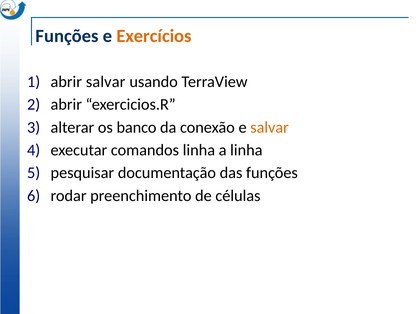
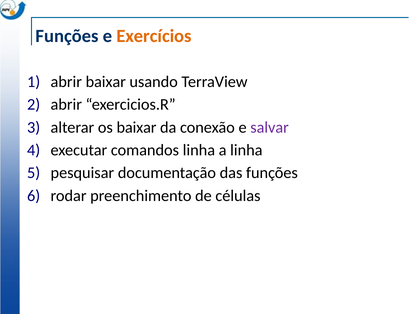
abrir salvar: salvar -> baixar
os banco: banco -> baixar
salvar at (270, 127) colour: orange -> purple
